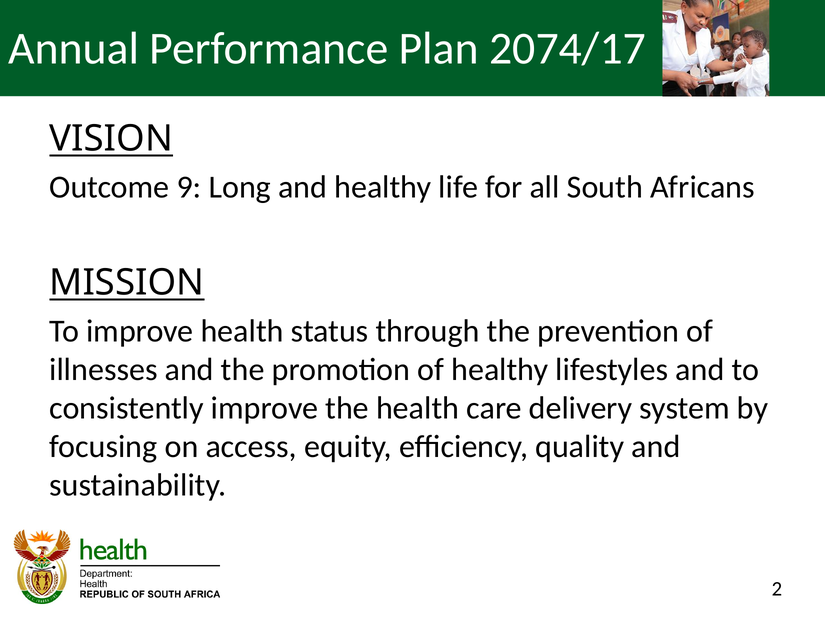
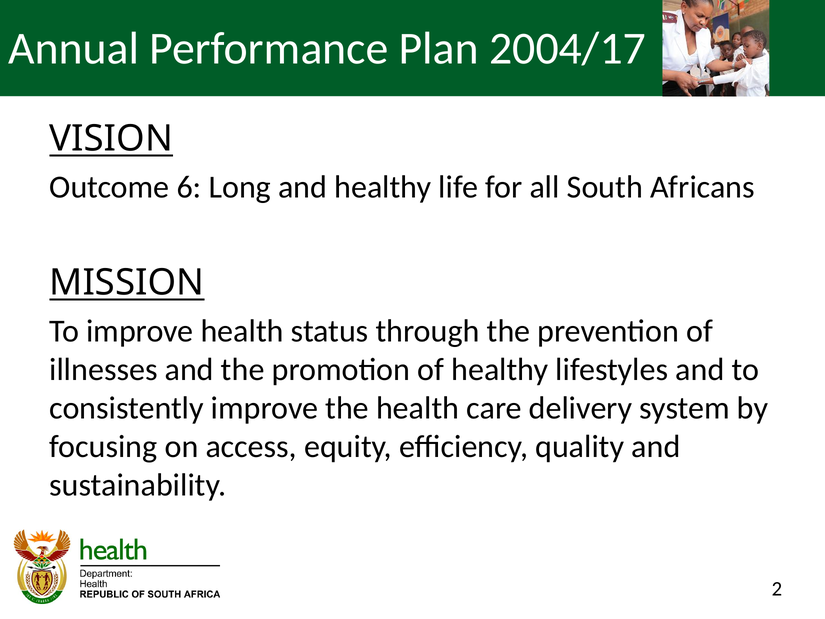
2074/17: 2074/17 -> 2004/17
9: 9 -> 6
